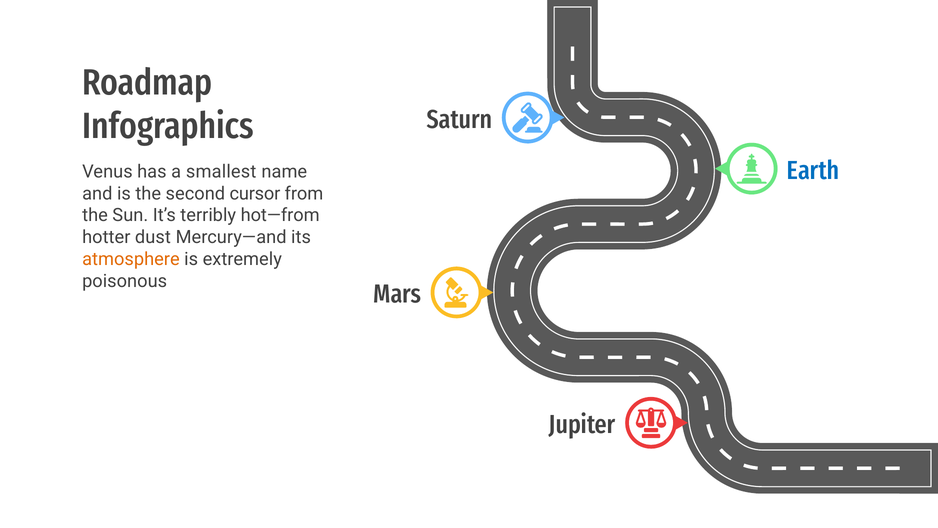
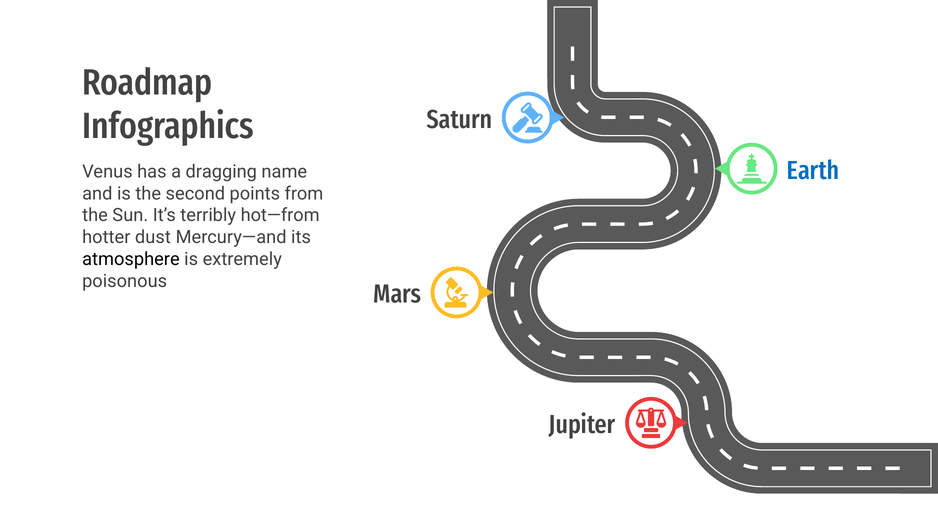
smallest: smallest -> dragging
cursor: cursor -> points
atmosphere colour: orange -> black
